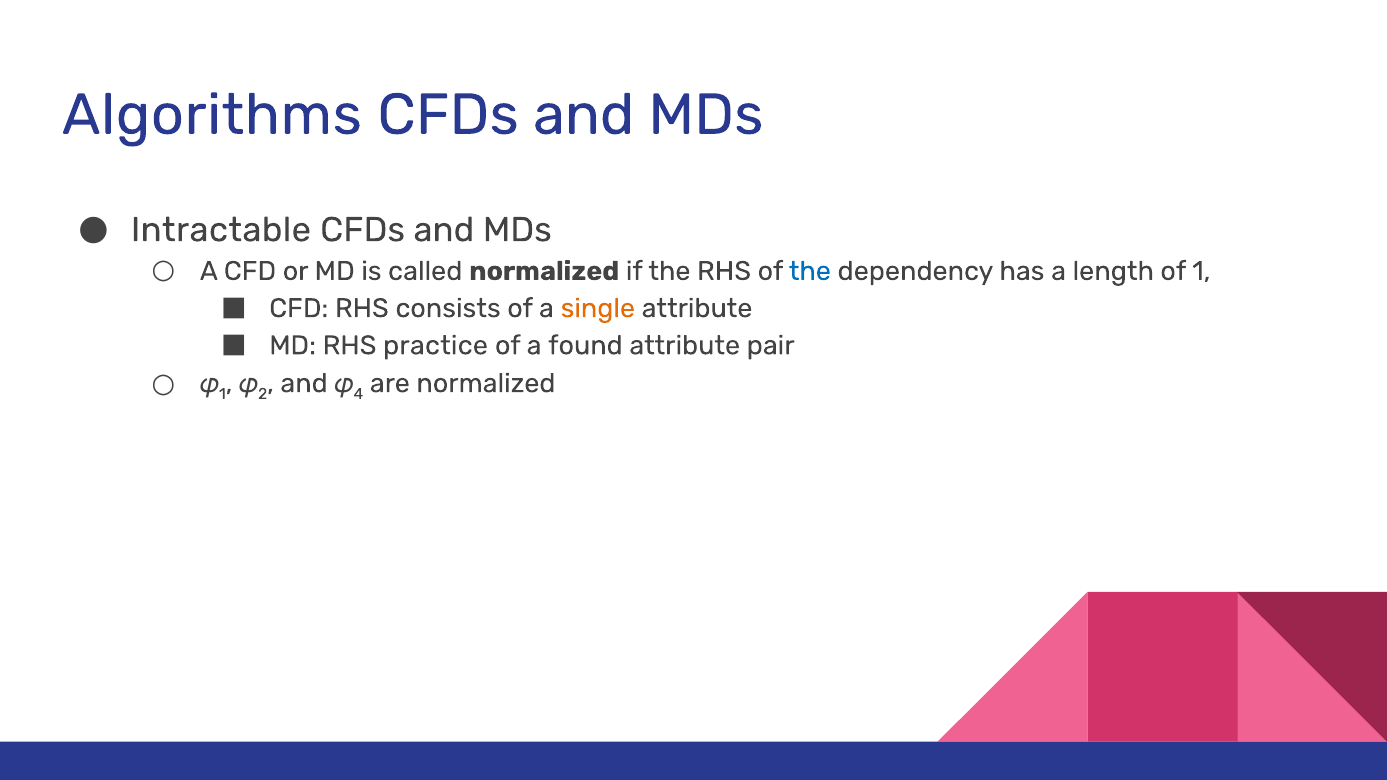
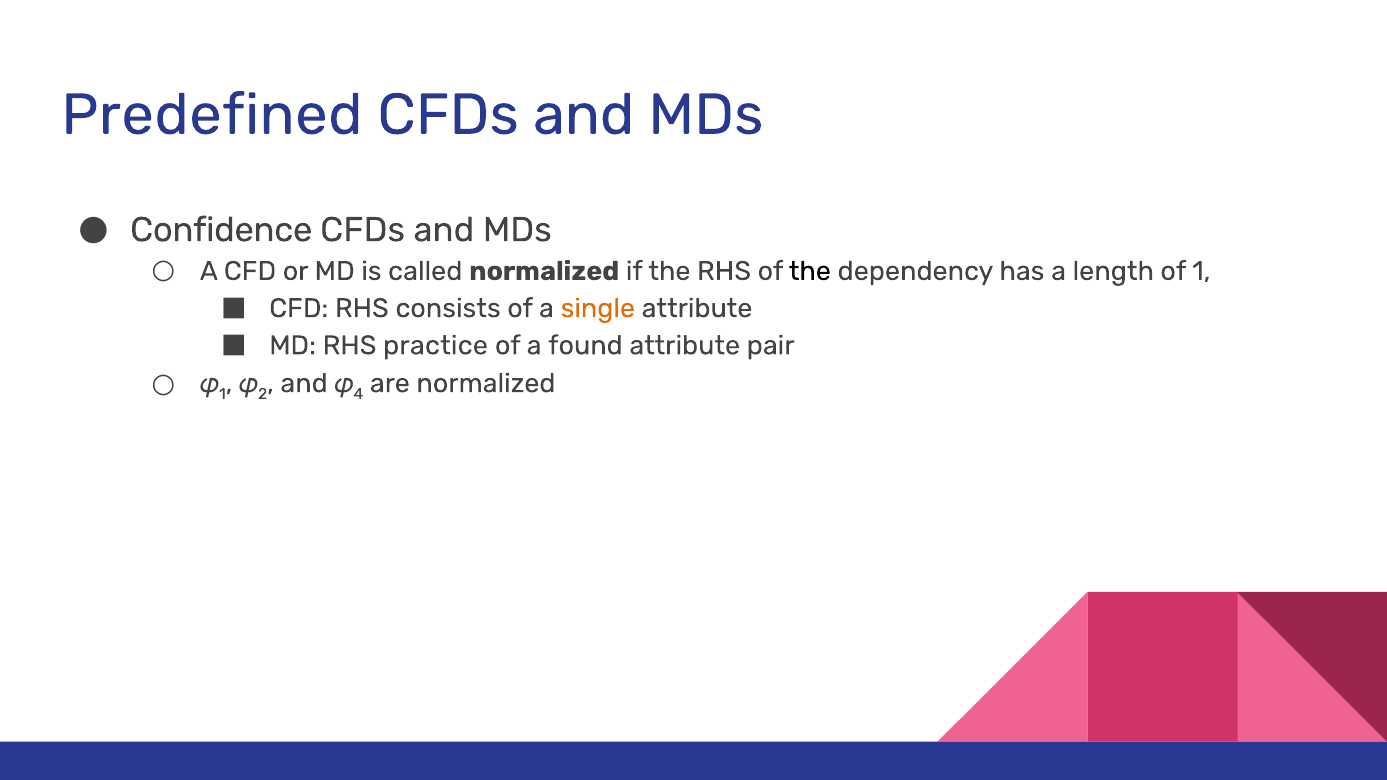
Algorithms: Algorithms -> Predefined
Intractable: Intractable -> Confidence
the at (810, 271) colour: blue -> black
